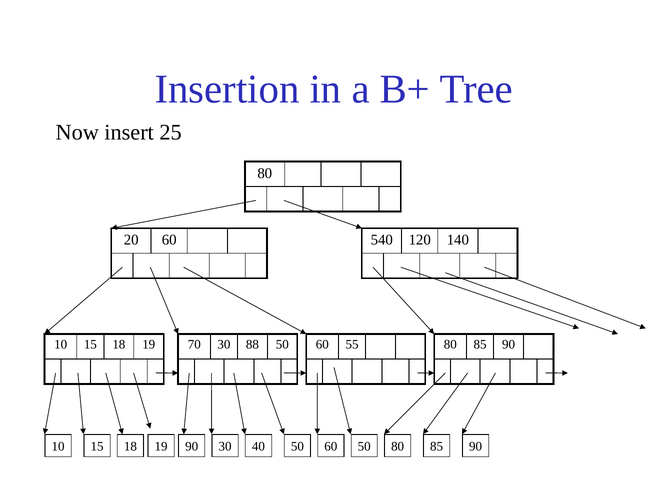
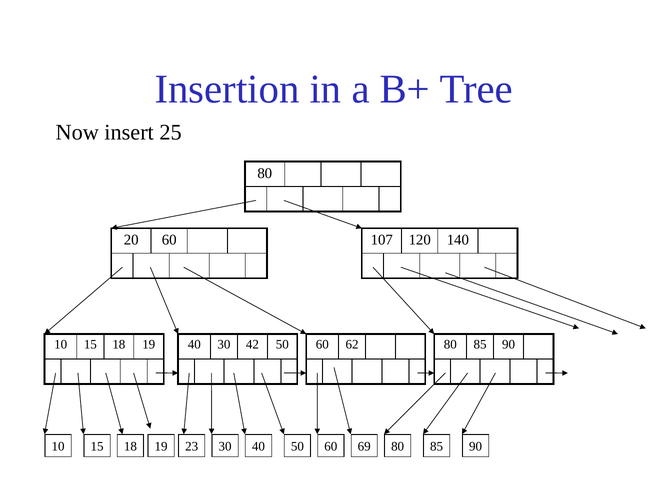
540: 540 -> 107
19 70: 70 -> 40
88: 88 -> 42
55: 55 -> 62
18 90: 90 -> 23
60 50: 50 -> 69
